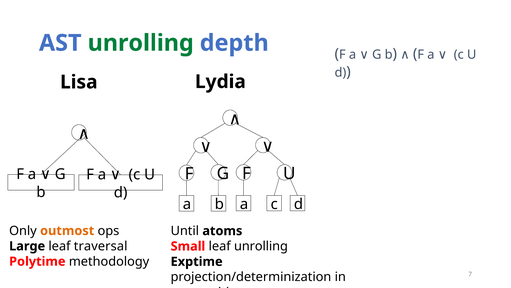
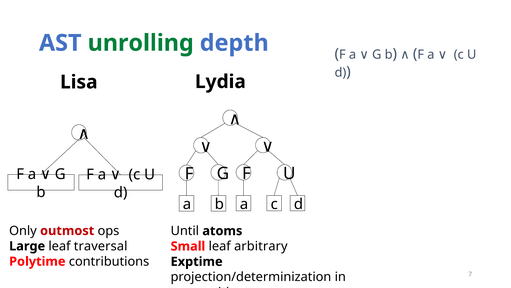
outmost colour: orange -> red
leaf unrolling: unrolling -> arbitrary
methodology: methodology -> contributions
